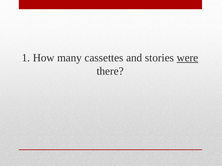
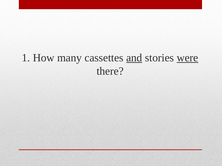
and underline: none -> present
